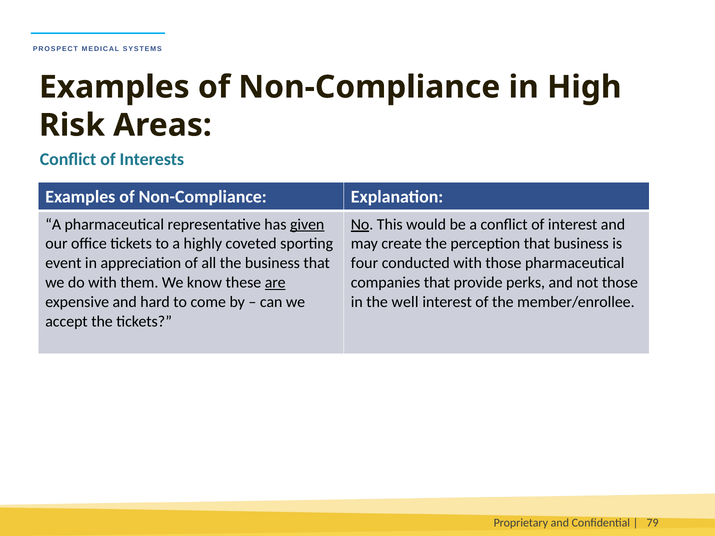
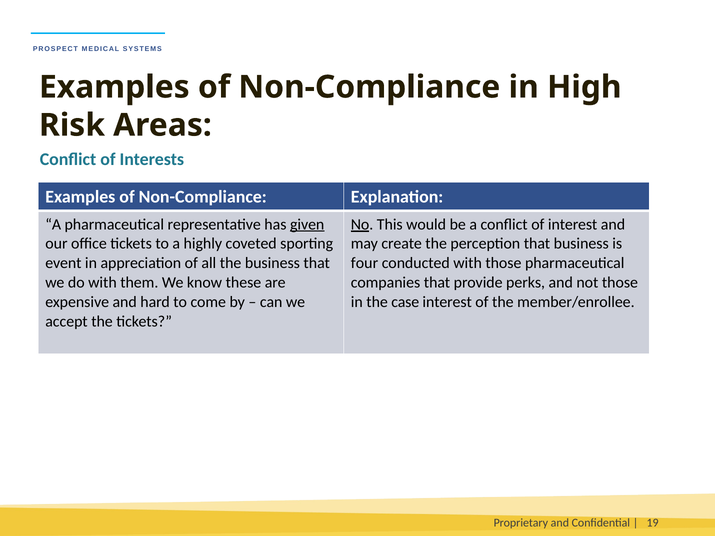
are underline: present -> none
well: well -> case
79: 79 -> 19
